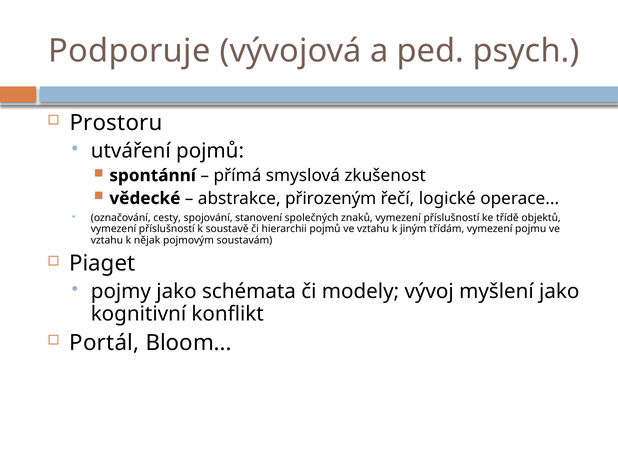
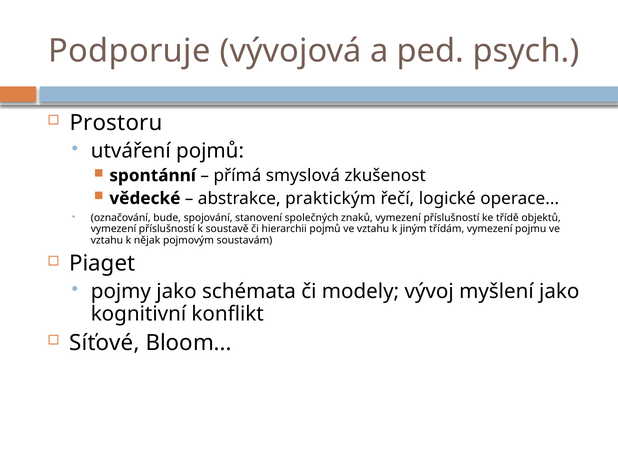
přirozeným: přirozeným -> praktickým
cesty: cesty -> bude
Portál: Portál -> Síťové
